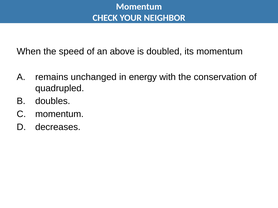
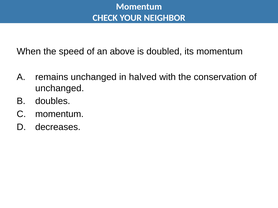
energy: energy -> halved
quadrupled at (60, 88): quadrupled -> unchanged
